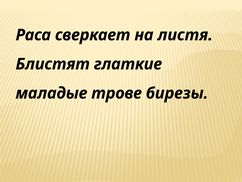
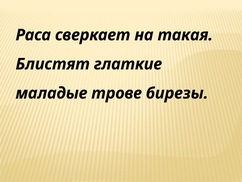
листя: листя -> такая
